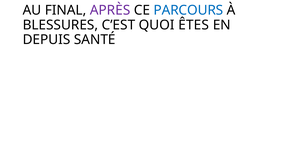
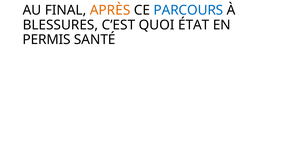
APRÈS colour: purple -> orange
ÊTES: ÊTES -> ÉTAT
DEPUIS: DEPUIS -> PERMIS
